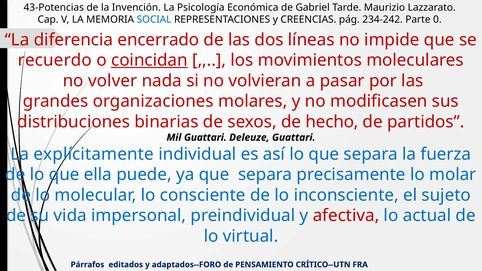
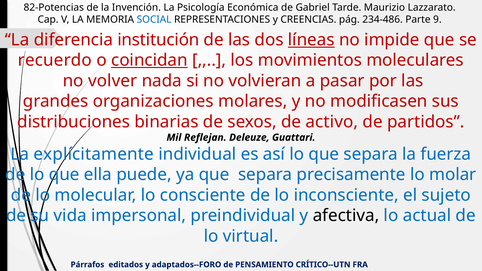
43-Potencias: 43-Potencias -> 82-Potencias
234-242: 234-242 -> 234-486
0: 0 -> 9
encerrado: encerrado -> institución
líneas underline: none -> present
hecho: hecho -> activo
Mil Guattari: Guattari -> Reflejan
afectiva colour: red -> black
